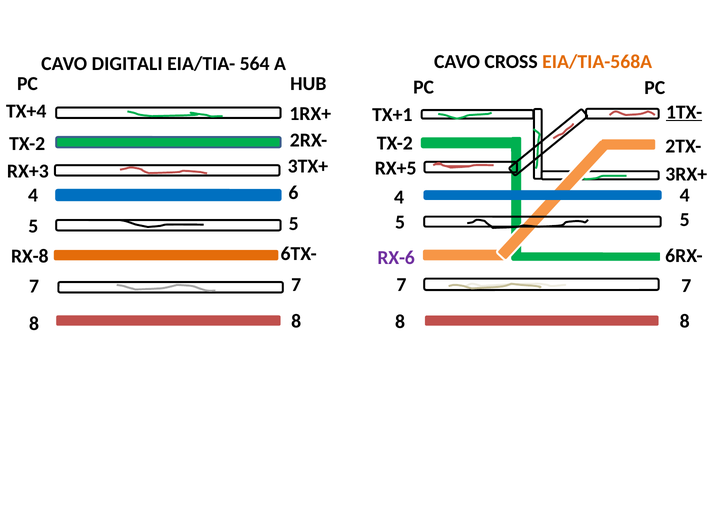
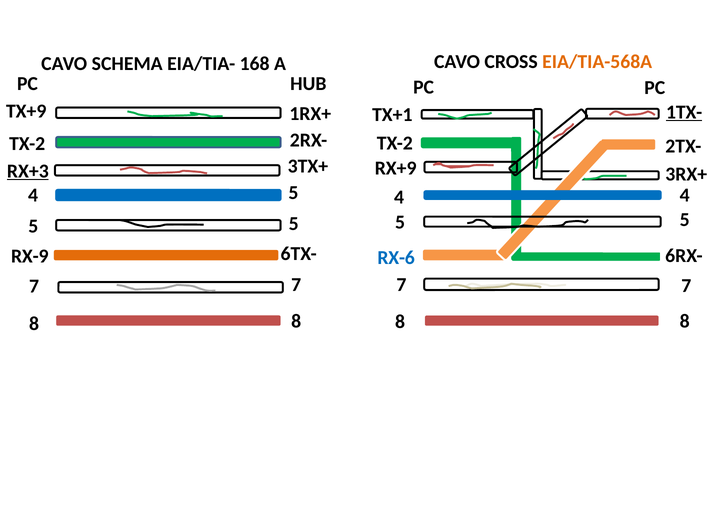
DIGITALI: DIGITALI -> SCHEMA
564: 564 -> 168
TX+4: TX+4 -> TX+9
RX+5: RX+5 -> RX+9
RX+3 underline: none -> present
6 at (293, 193): 6 -> 5
RX-8: RX-8 -> RX-9
RX-6 colour: purple -> blue
